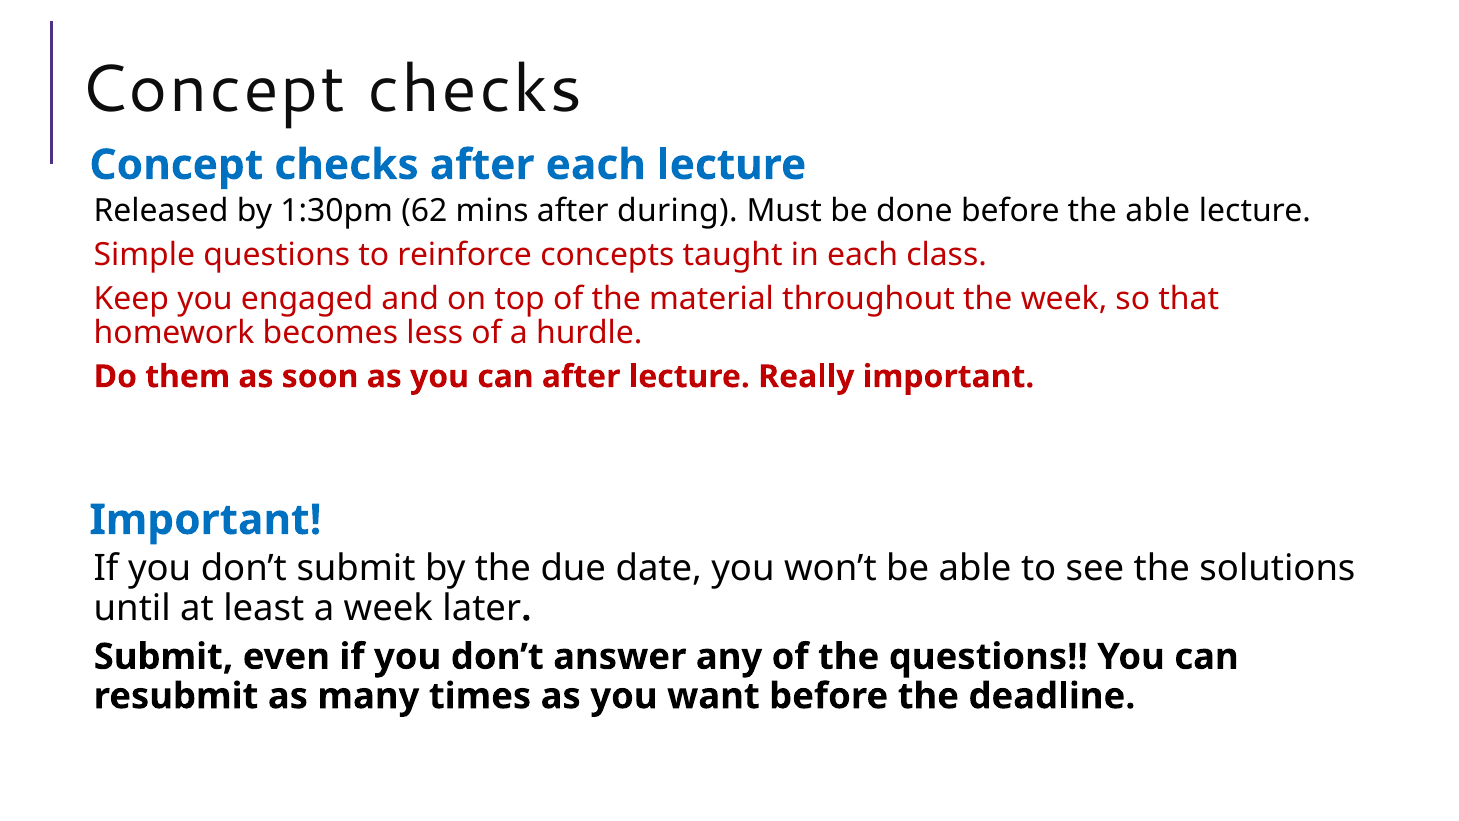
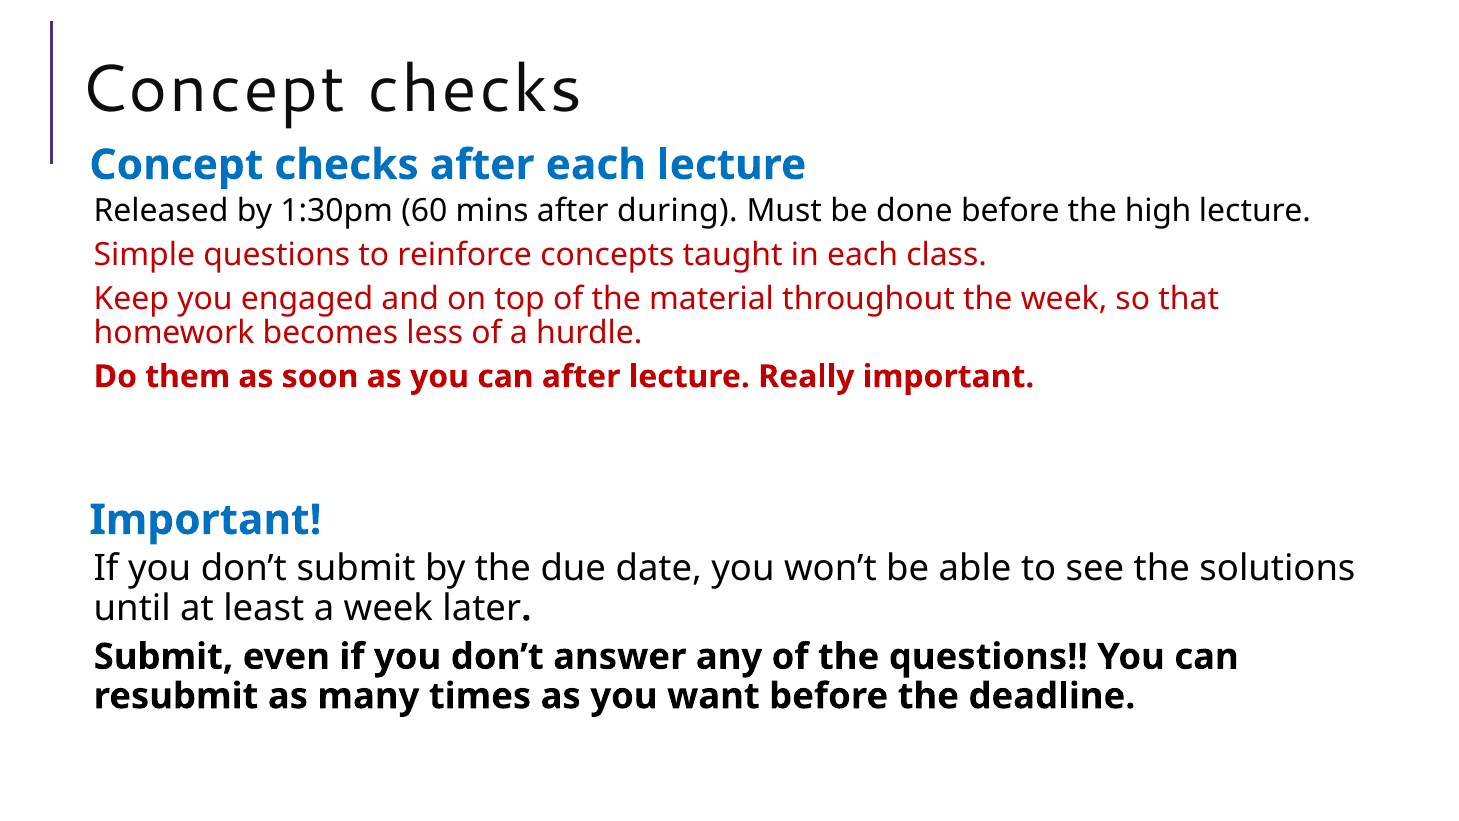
62: 62 -> 60
the able: able -> high
